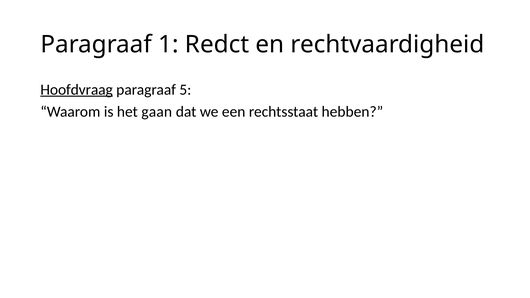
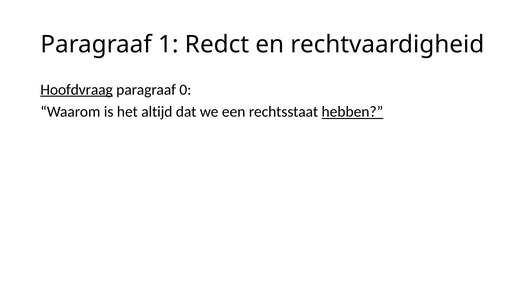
5: 5 -> 0
gaan: gaan -> altijd
hebben underline: none -> present
